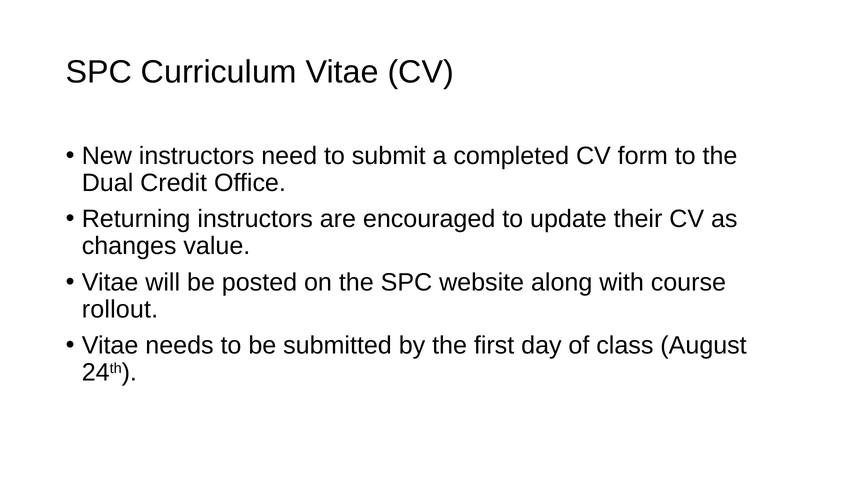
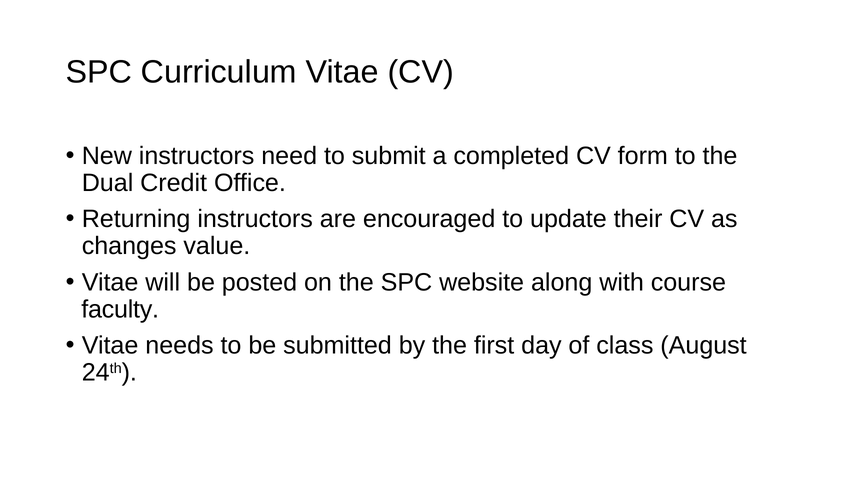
rollout: rollout -> faculty
